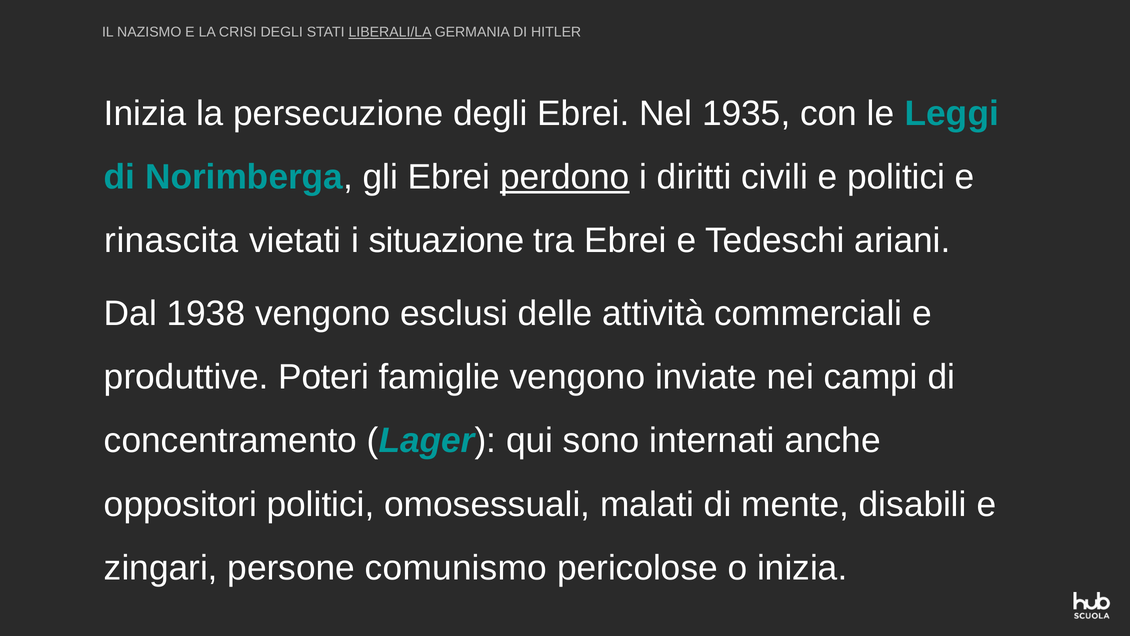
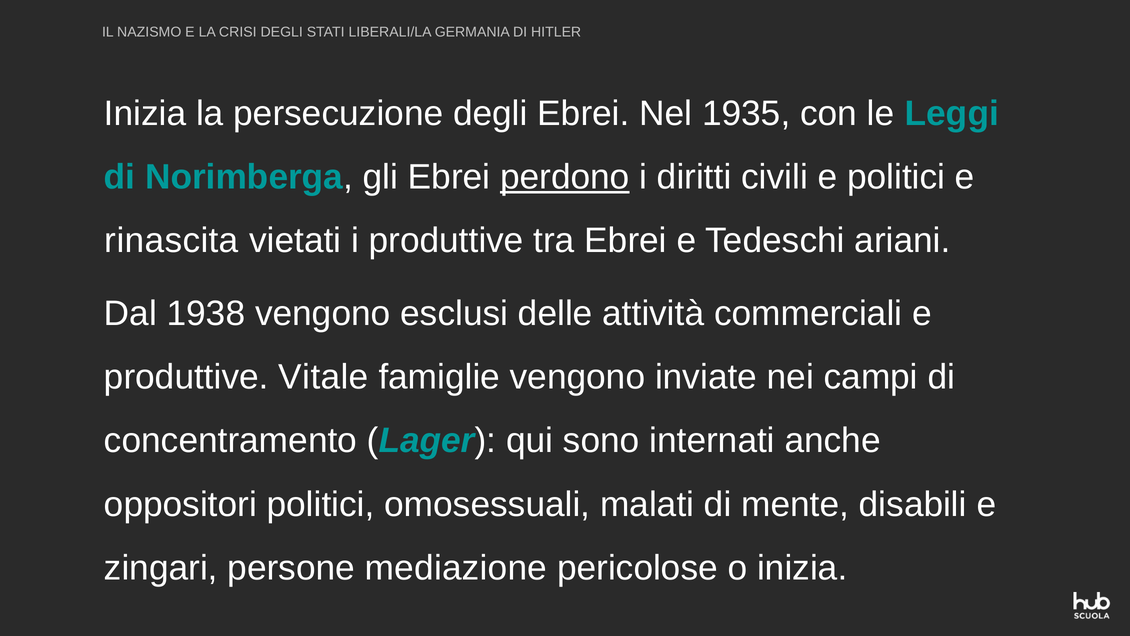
LIBERALI/LA underline: present -> none
i situazione: situazione -> produttive
Poteri: Poteri -> Vitale
comunismo: comunismo -> mediazione
